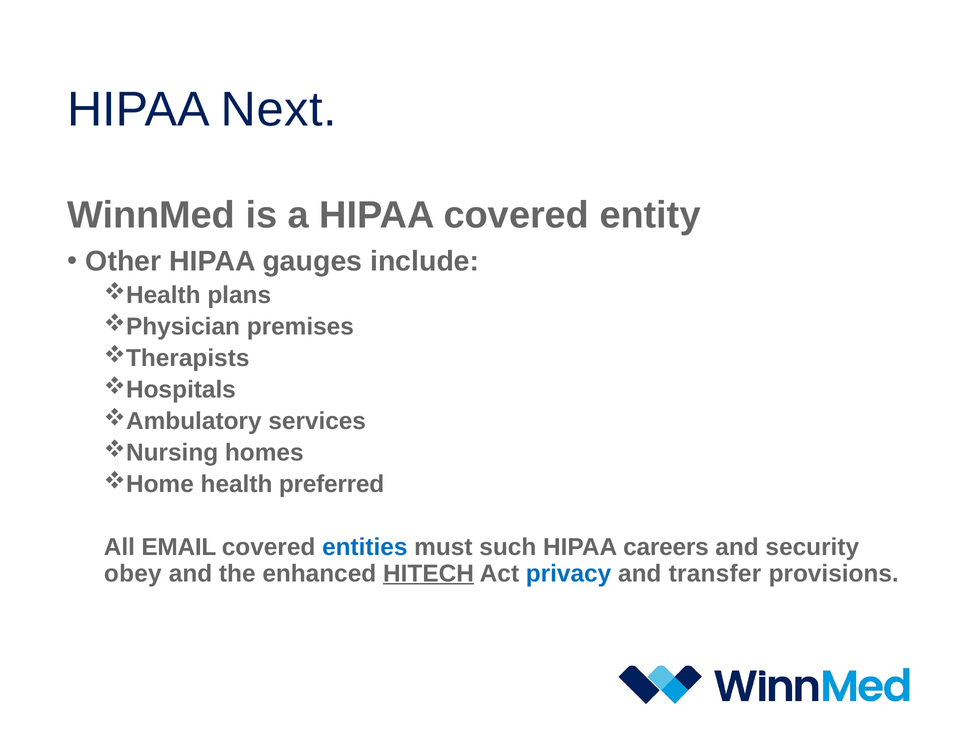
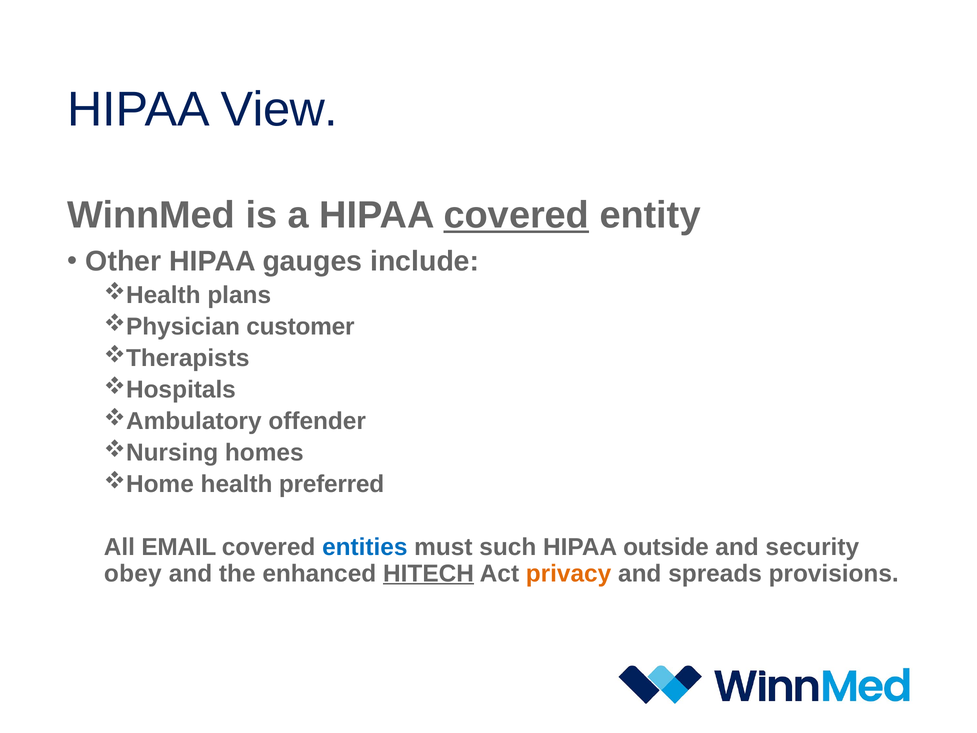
Next: Next -> View
covered at (516, 215) underline: none -> present
premises: premises -> customer
services: services -> offender
careers: careers -> outside
privacy colour: blue -> orange
transfer: transfer -> spreads
